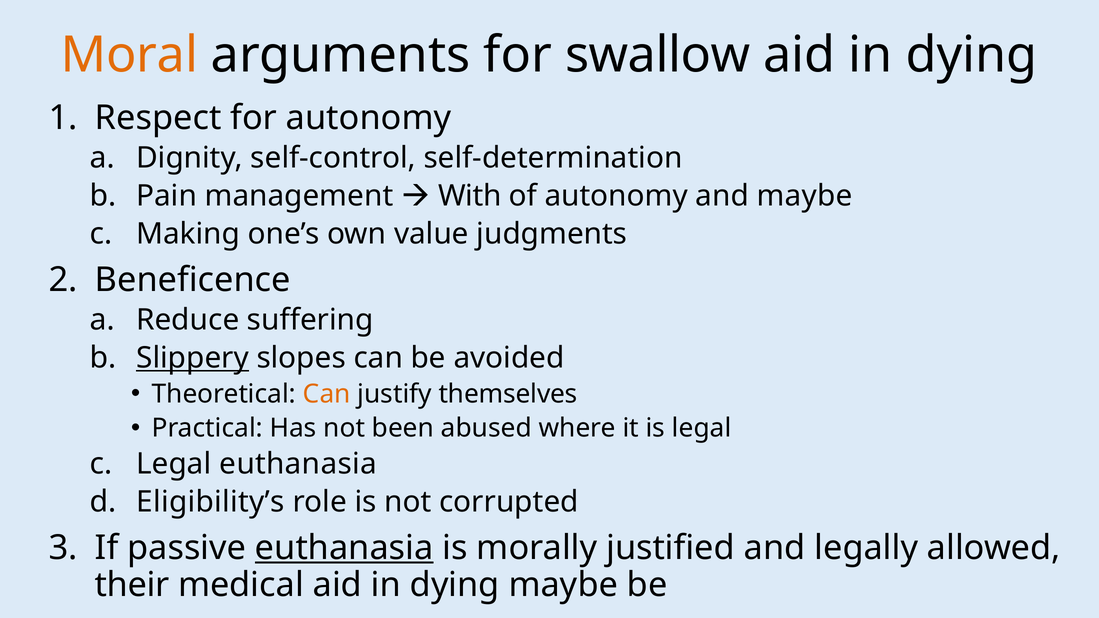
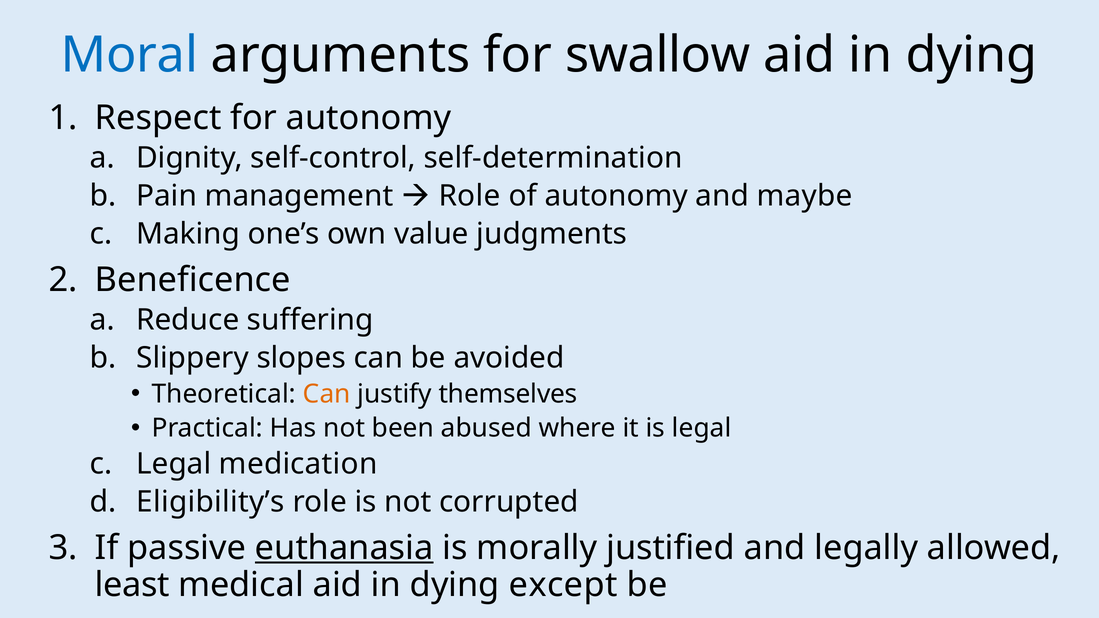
Moral colour: orange -> blue
With at (470, 196): With -> Role
Slippery underline: present -> none
Legal euthanasia: euthanasia -> medication
their: their -> least
dying maybe: maybe -> except
